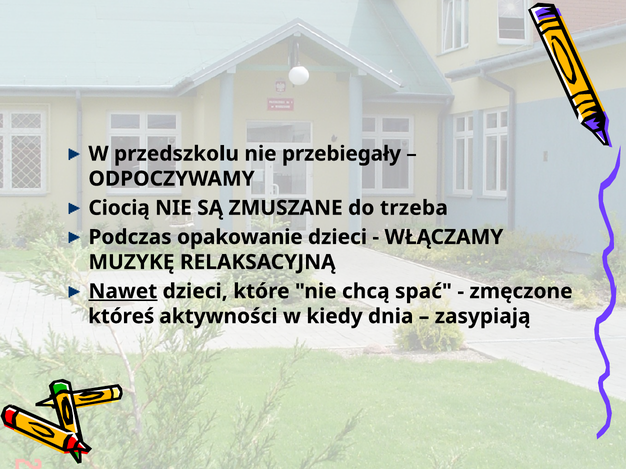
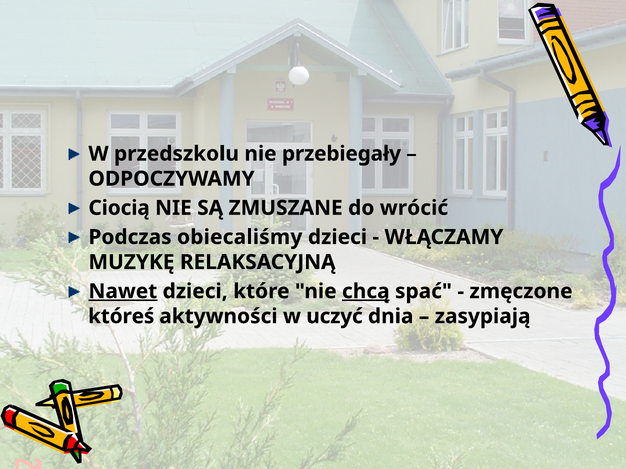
trzeba: trzeba -> wrócić
opakowanie: opakowanie -> obiecaliśmy
chcą underline: none -> present
kiedy: kiedy -> uczyć
